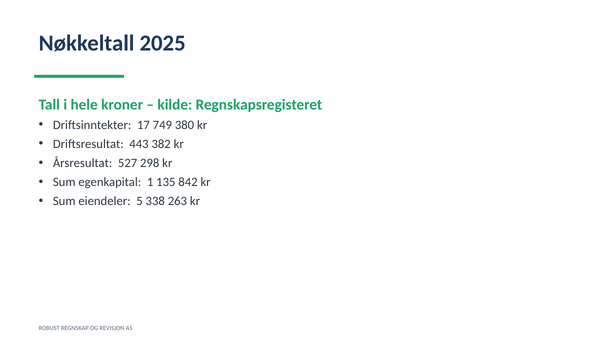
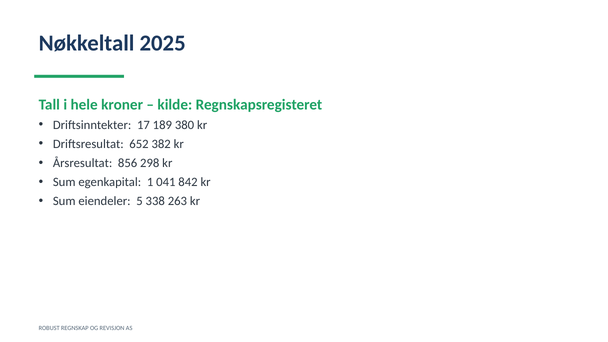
749: 749 -> 189
443: 443 -> 652
527: 527 -> 856
135: 135 -> 041
